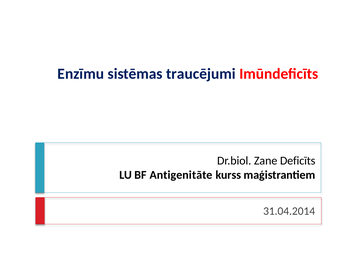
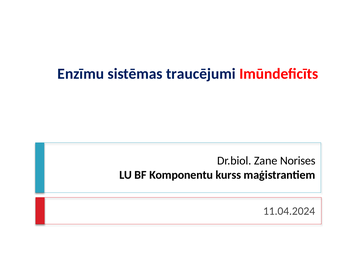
Deficīts: Deficīts -> Norises
Antigenitāte: Antigenitāte -> Komponentu
31.04.2014: 31.04.2014 -> 11.04.2024
